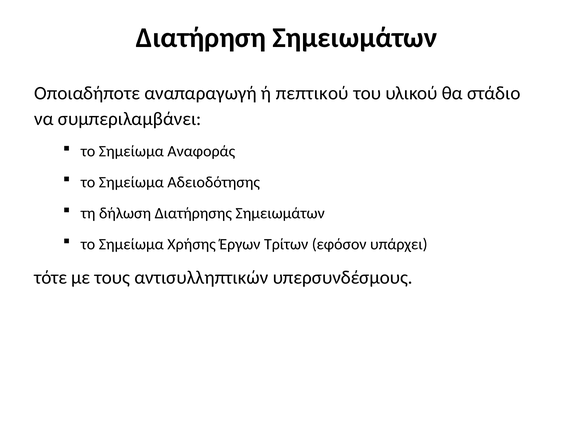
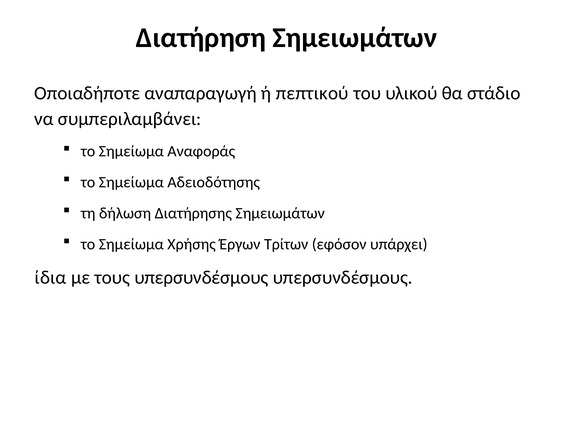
τότε: τότε -> ίδια
τους αντισυλληπτικών: αντισυλληπτικών -> υπερσυνδέσμους
